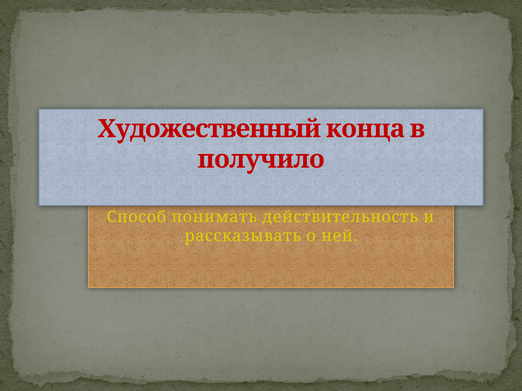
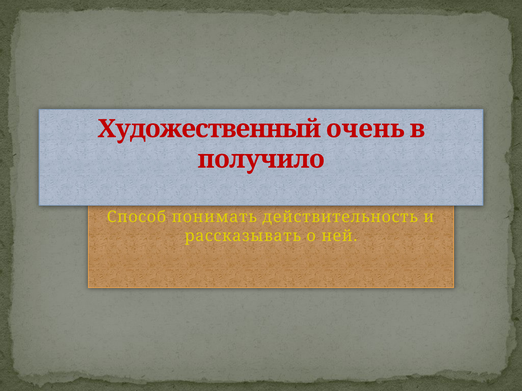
конца: конца -> очень
